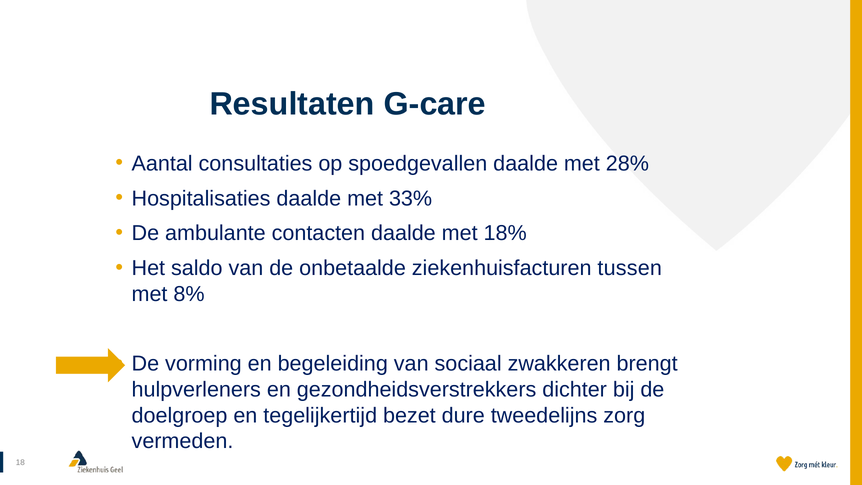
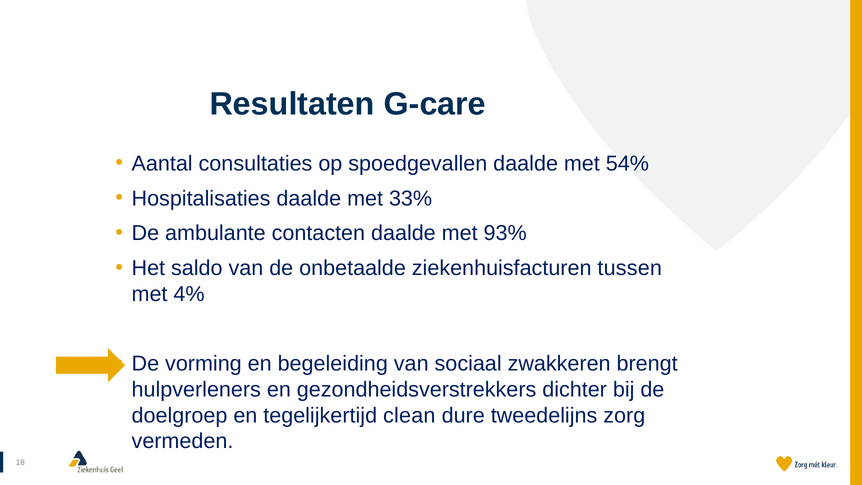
28%: 28% -> 54%
18%: 18% -> 93%
8%: 8% -> 4%
bezet: bezet -> clean
